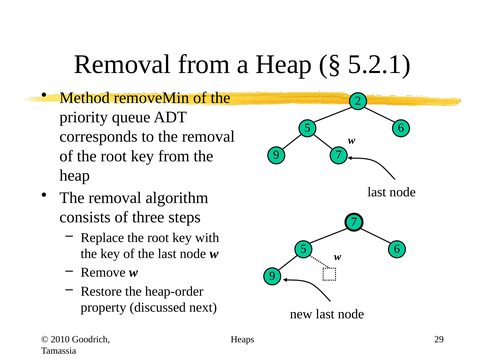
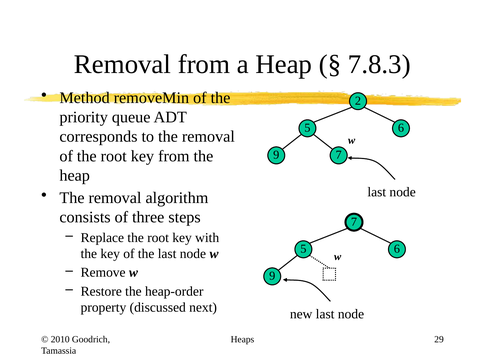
5.2.1: 5.2.1 -> 7.8.3
